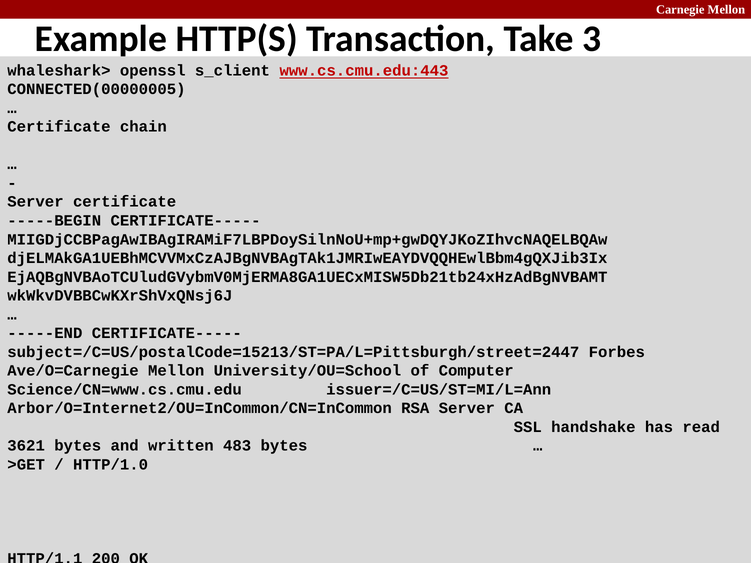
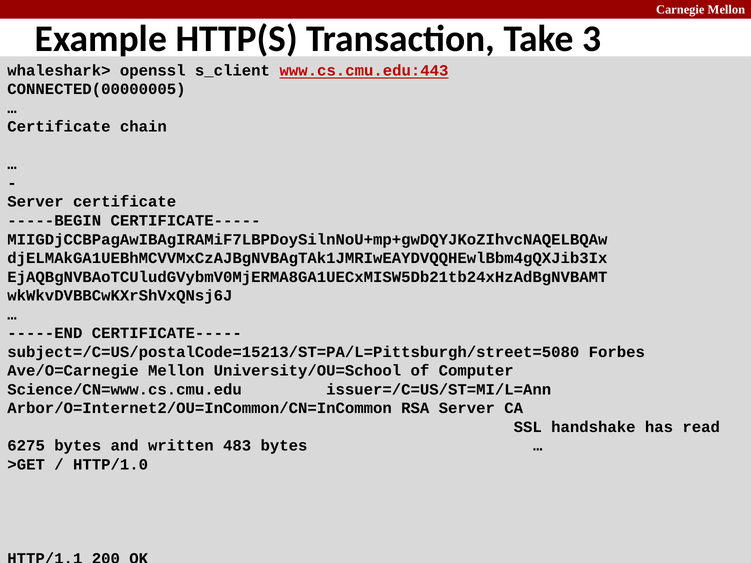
subject=/C=US/postalCode=15213/ST=PA/L=Pittsburgh/street=2447: subject=/C=US/postalCode=15213/ST=PA/L=Pittsburgh/street=2447 -> subject=/C=US/postalCode=15213/ST=PA/L=Pittsburgh/street=5080
3621: 3621 -> 6275
